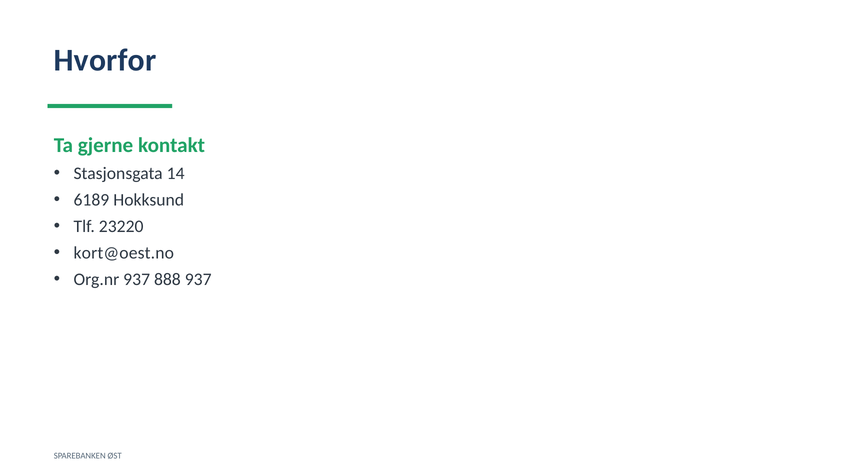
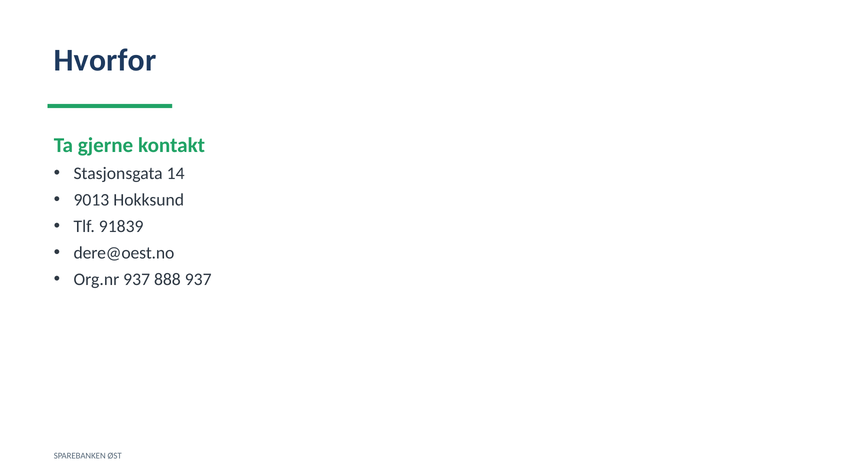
6189: 6189 -> 9013
23220: 23220 -> 91839
kort@oest.no: kort@oest.no -> dere@oest.no
